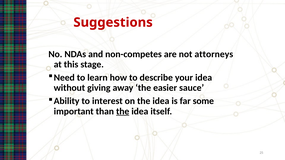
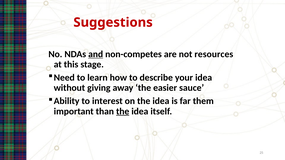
and underline: none -> present
attorneys: attorneys -> resources
some: some -> them
